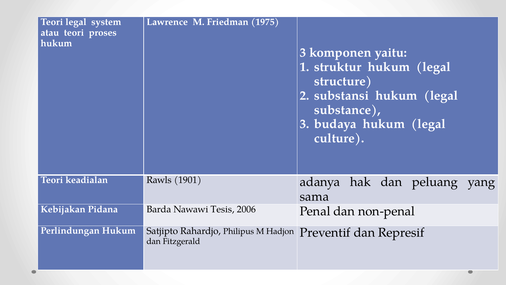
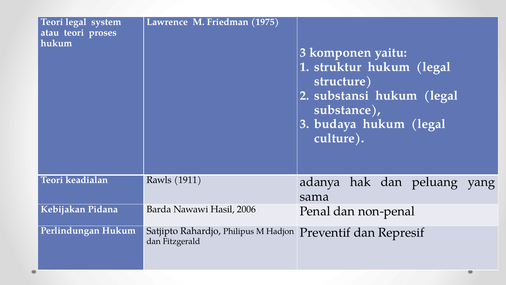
1901: 1901 -> 1911
Tesis: Tesis -> Hasil
